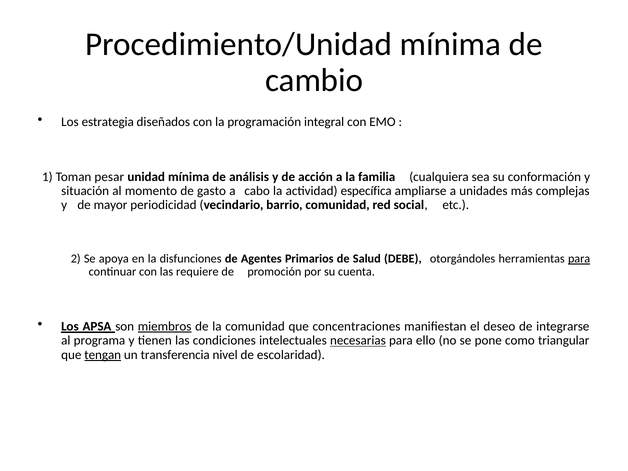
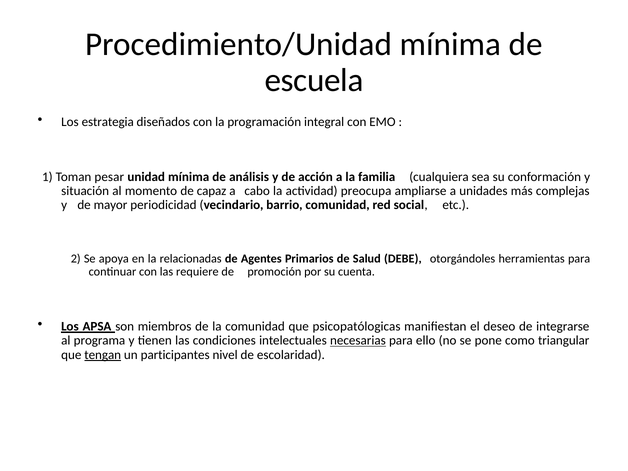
cambio: cambio -> escuela
gasto: gasto -> capaz
específica: específica -> preocupa
disfunciones: disfunciones -> relacionadas
para at (579, 259) underline: present -> none
miembros underline: present -> none
concentraciones: concentraciones -> psicopatólogicas
transferencia: transferencia -> participantes
